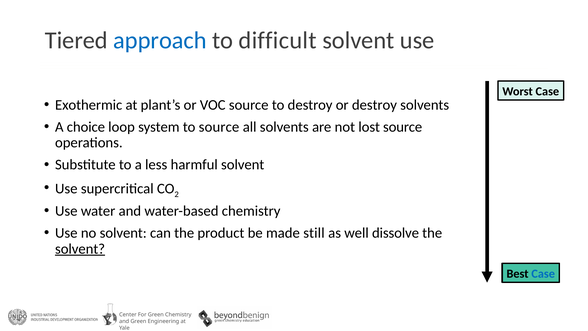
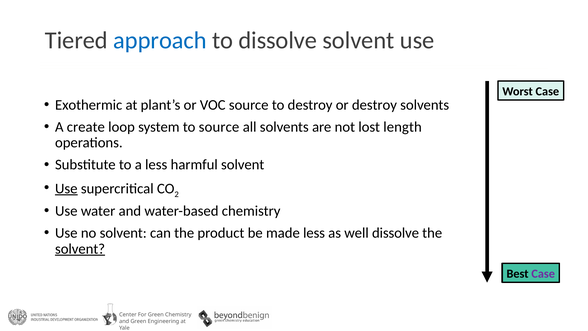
to difficult: difficult -> dissolve
choice: choice -> create
lost source: source -> length
Use at (66, 188) underline: none -> present
made still: still -> less
Case at (543, 273) colour: blue -> purple
